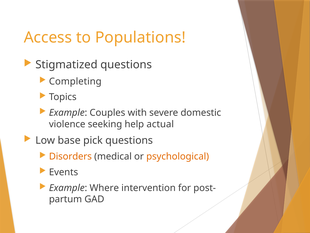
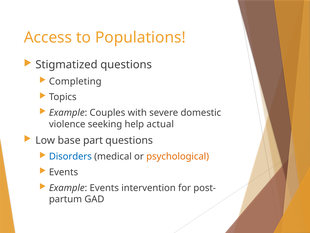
pick: pick -> part
Disorders colour: orange -> blue
Example Where: Where -> Events
